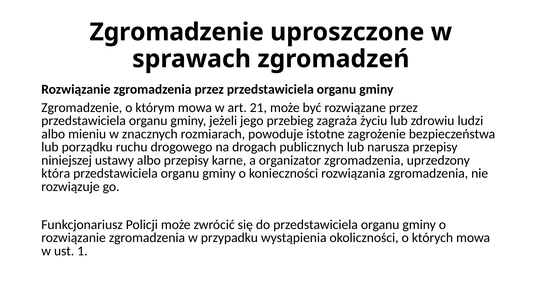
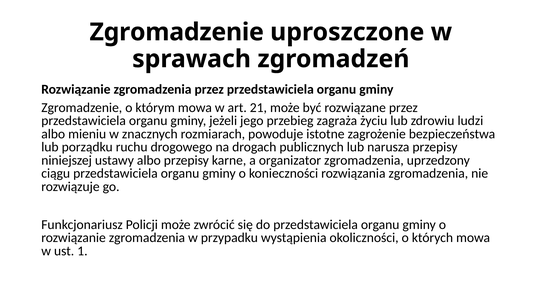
która: która -> ciągu
